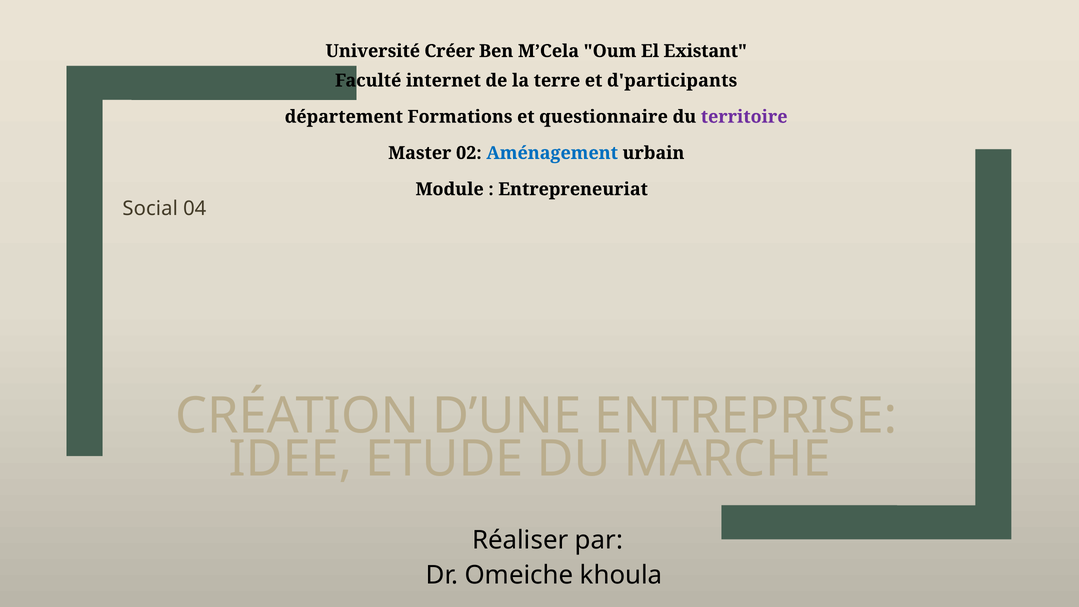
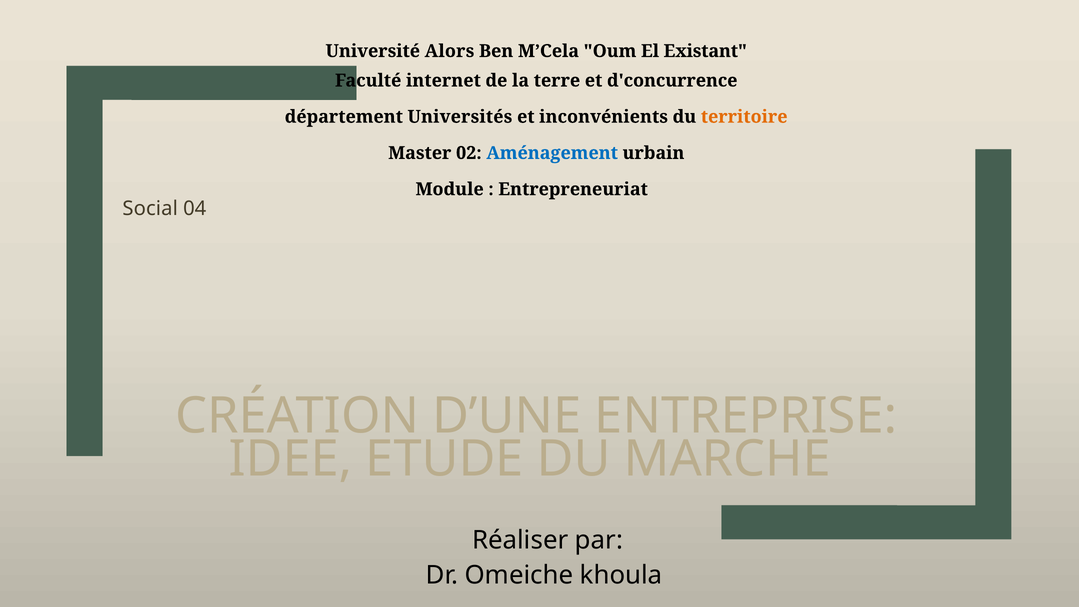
Créer: Créer -> Alors
d'participants: d'participants -> d'concurrence
Formations: Formations -> Universités
questionnaire: questionnaire -> inconvénients
territoire colour: purple -> orange
